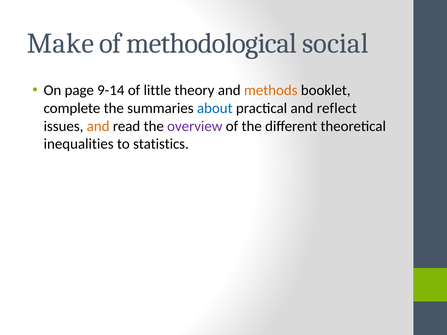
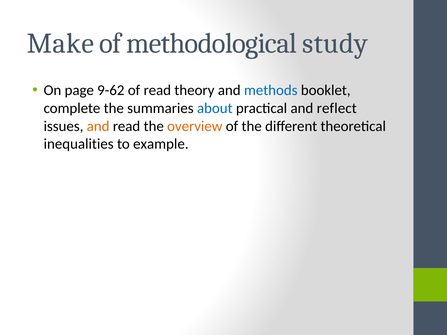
social: social -> study
9-14: 9-14 -> 9-62
of little: little -> read
methods colour: orange -> blue
overview colour: purple -> orange
statistics: statistics -> example
